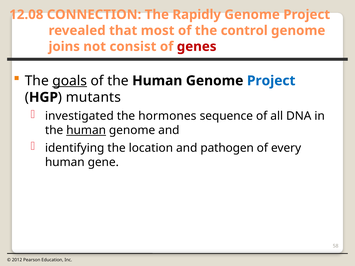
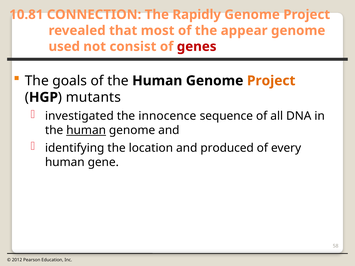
12.08: 12.08 -> 10.81
control: control -> appear
joins: joins -> used
goals underline: present -> none
Project at (271, 81) colour: blue -> orange
hormones: hormones -> innocence
pathogen: pathogen -> produced
